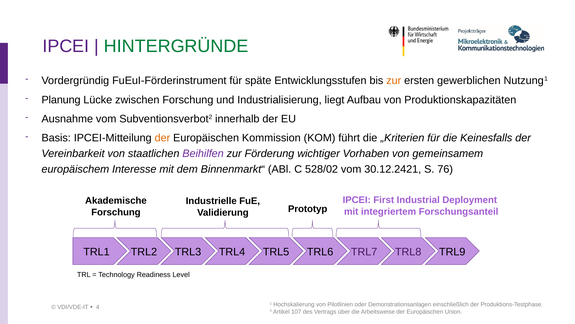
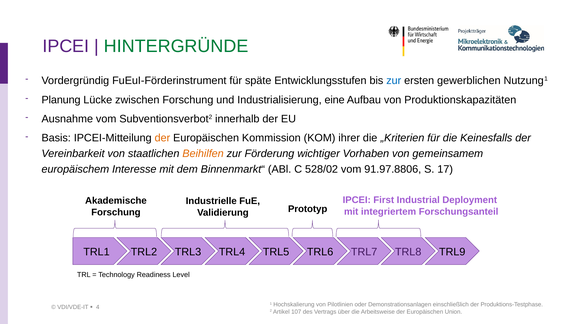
zur at (394, 80) colour: orange -> blue
liegt: liegt -> eine
führt: führt -> ihrer
Beihilfen colour: purple -> orange
30.12.2421: 30.12.2421 -> 91.97.8806
76: 76 -> 17
